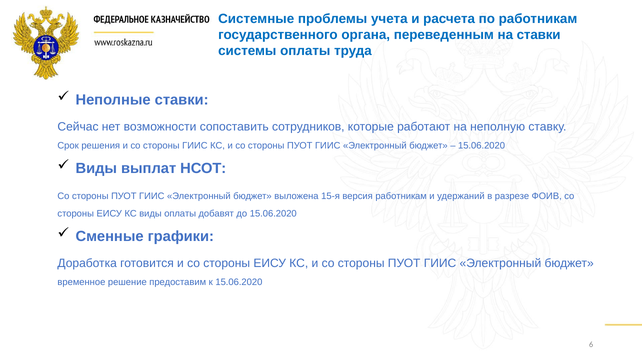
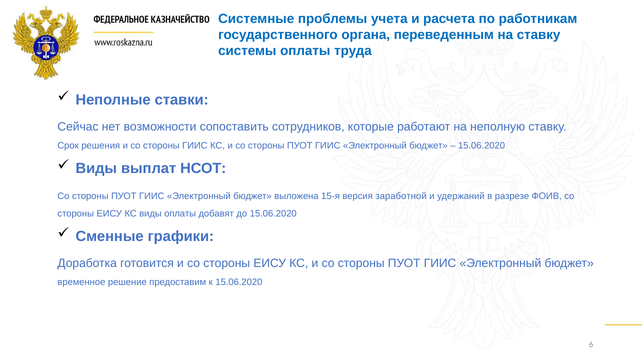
на ставки: ставки -> ставку
версия работникам: работникам -> заработной
